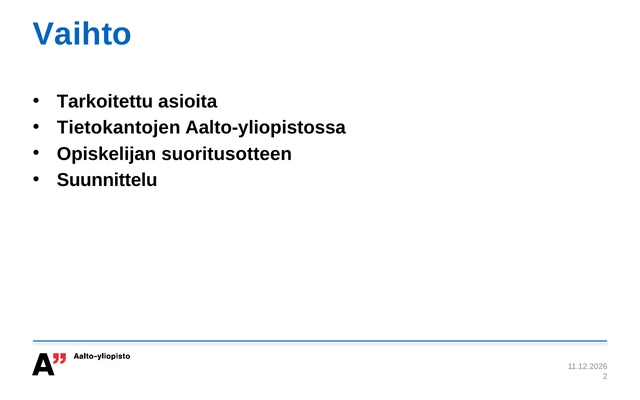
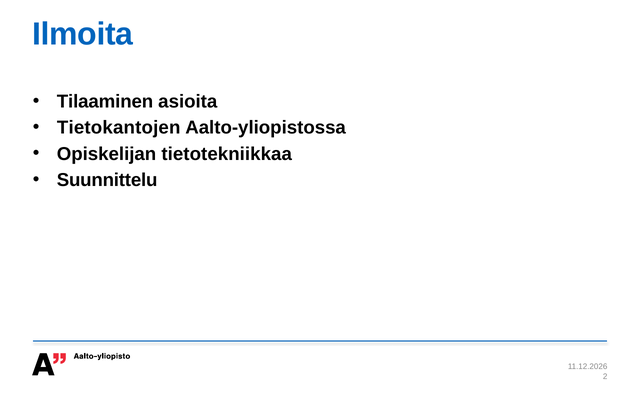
Vaihto: Vaihto -> Ilmoita
Tarkoitettu: Tarkoitettu -> Tilaaminen
suoritusotteen: suoritusotteen -> tietotekniikkaa
